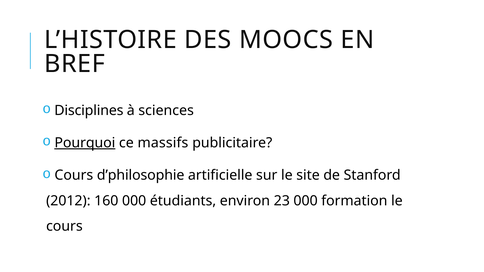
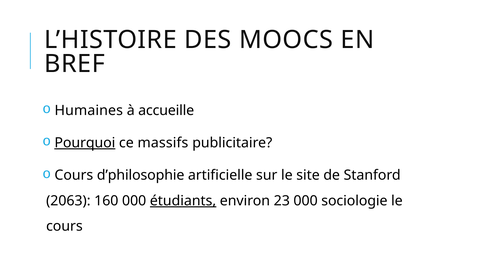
Disciplines: Disciplines -> Humaines
sciences: sciences -> accueille
2012: 2012 -> 2063
étudiants underline: none -> present
formation: formation -> sociologie
